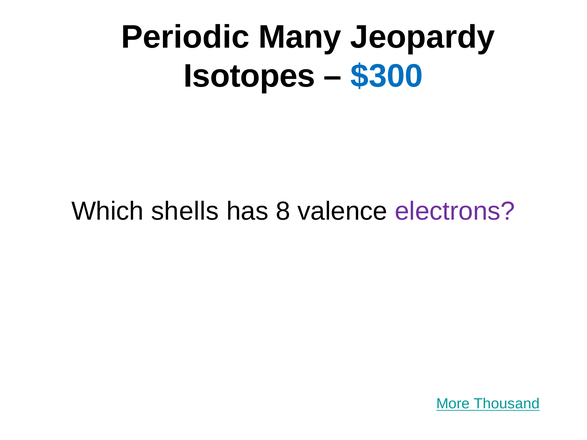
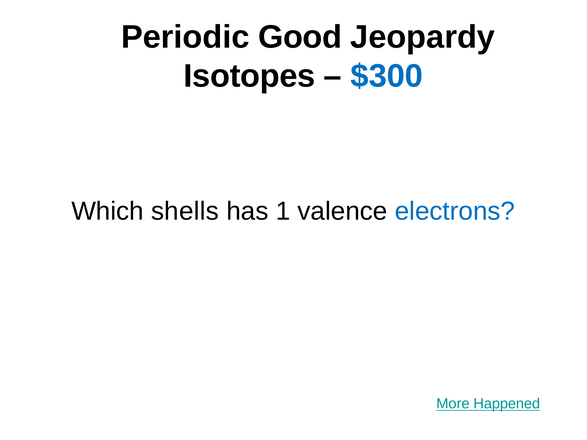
Many: Many -> Good
8: 8 -> 1
electrons colour: purple -> blue
Thousand: Thousand -> Happened
